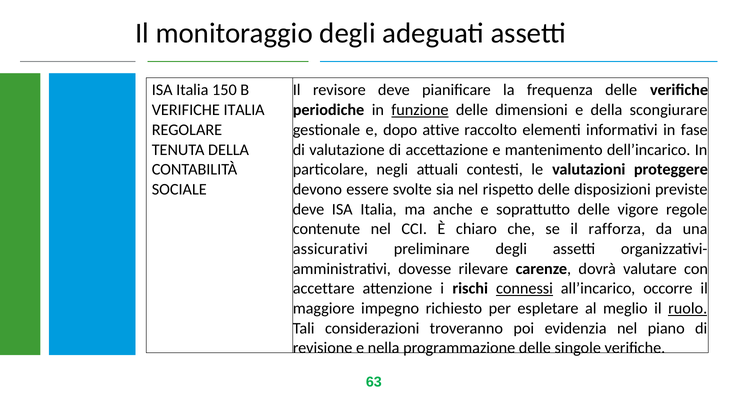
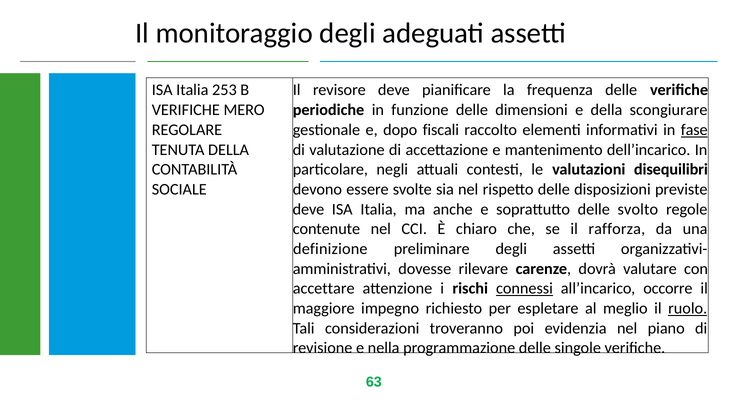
150: 150 -> 253
VERIFICHE ITALIA: ITALIA -> MERO
funzione underline: present -> none
attive: attive -> fiscali
fase underline: none -> present
proteggere: proteggere -> disequilibri
vigore: vigore -> svolto
assicurativi: assicurativi -> definizione
